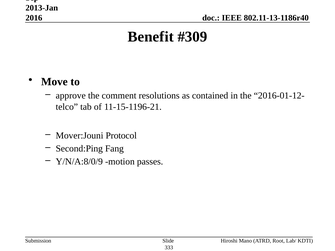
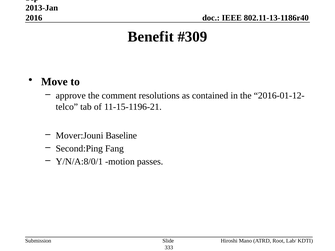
Protocol: Protocol -> Baseline
Y/N/A:8/0/9: Y/N/A:8/0/9 -> Y/N/A:8/0/1
